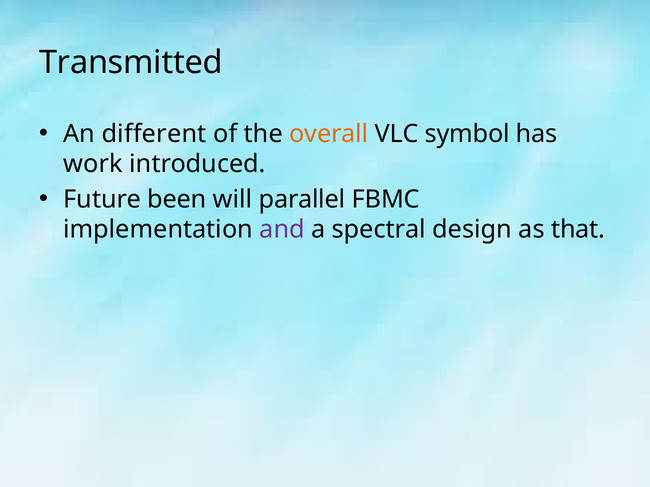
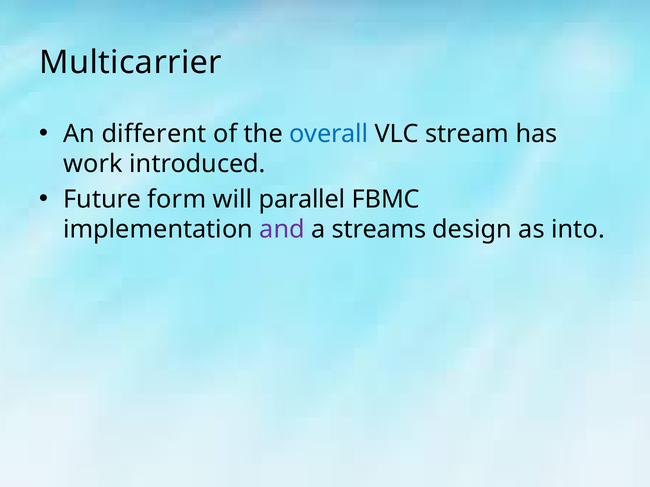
Transmitted: Transmitted -> Multicarrier
overall colour: orange -> blue
symbol: symbol -> stream
been: been -> form
spectral: spectral -> streams
that: that -> into
